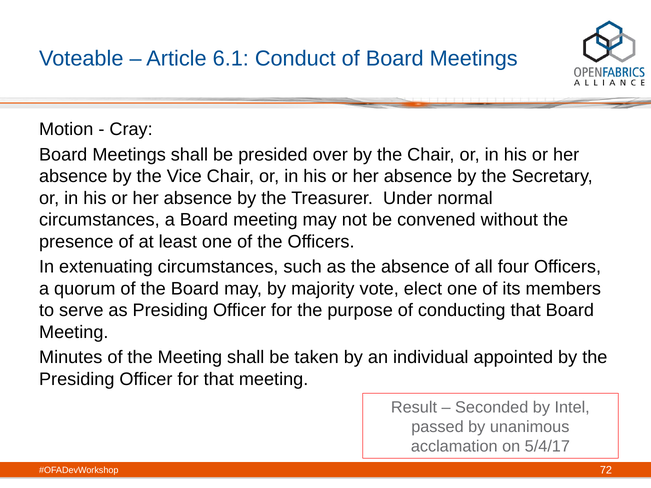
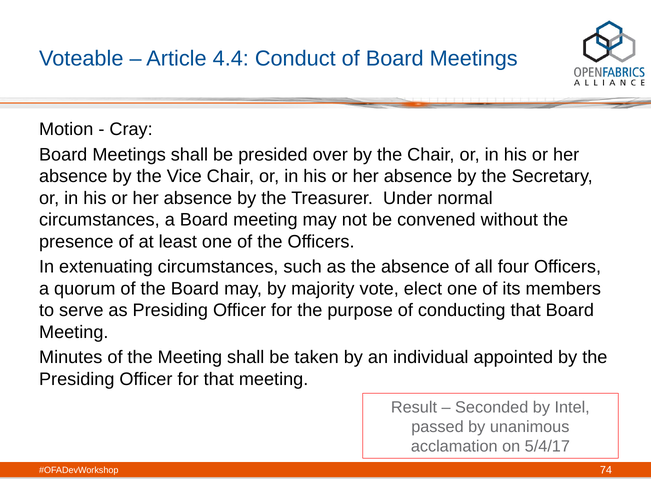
6.1: 6.1 -> 4.4
72: 72 -> 74
